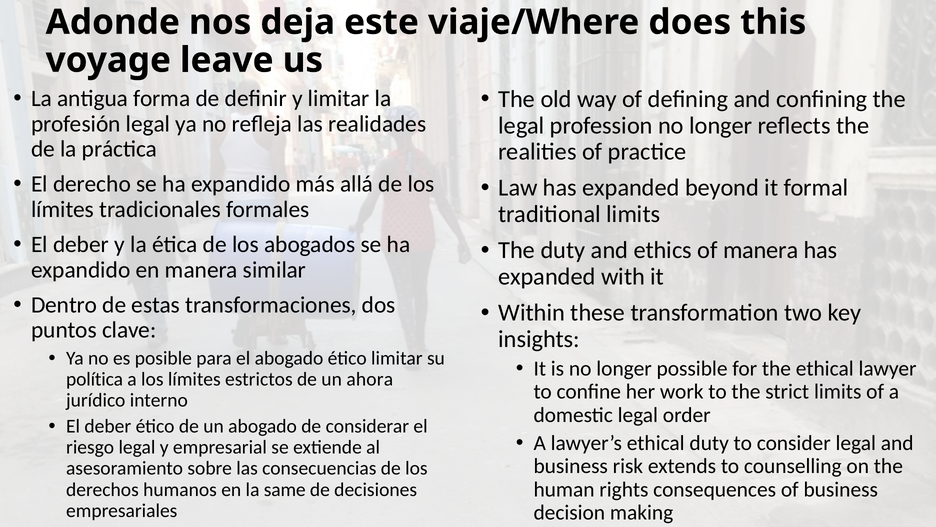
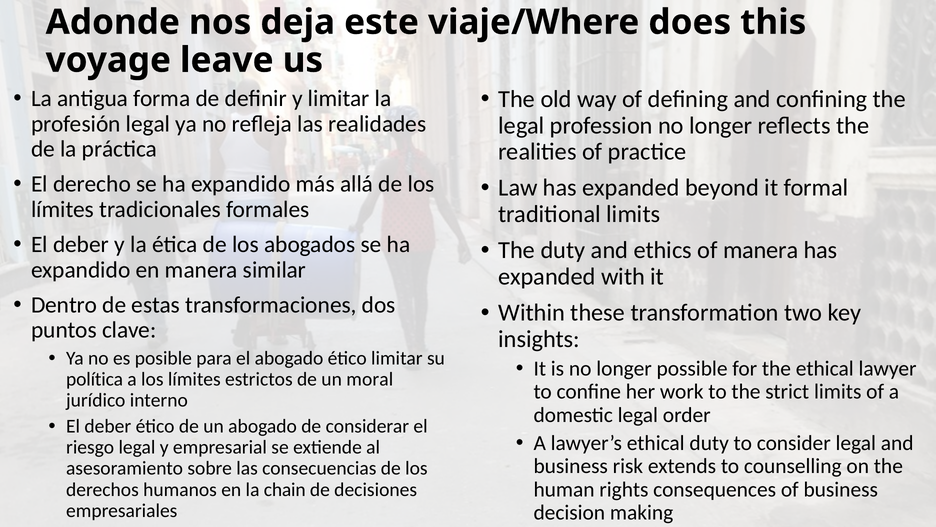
ahora: ahora -> moral
same: same -> chain
